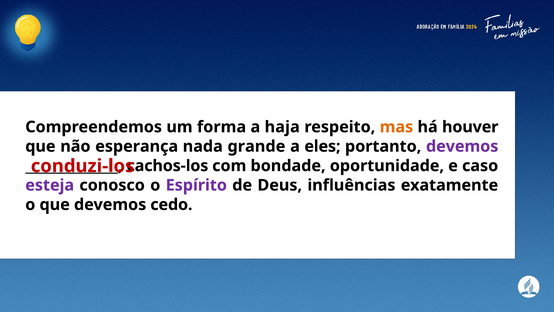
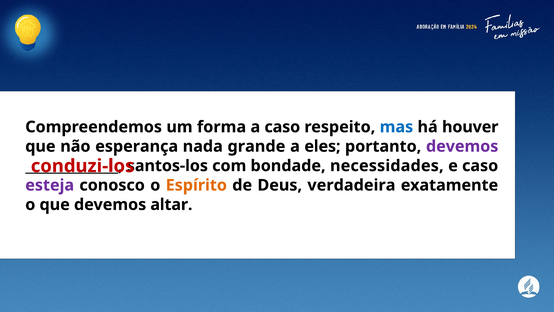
a haja: haja -> caso
mas colour: orange -> blue
cachos-los: cachos-los -> santos-los
oportunidade: oportunidade -> necessidades
Espírito colour: purple -> orange
influências: influências -> verdadeira
cedo: cedo -> altar
